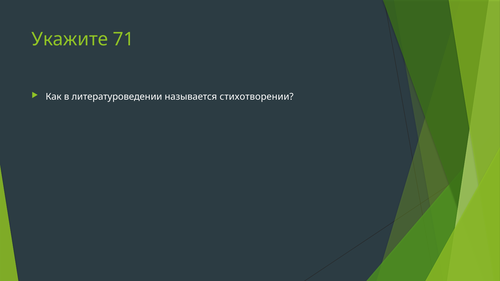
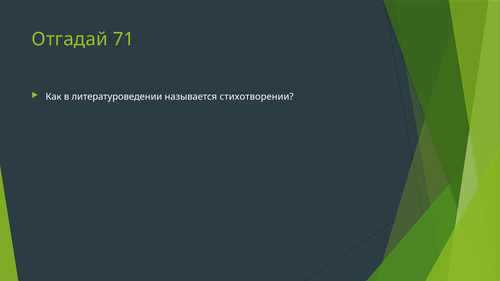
Укажите: Укажите -> Отгадай
